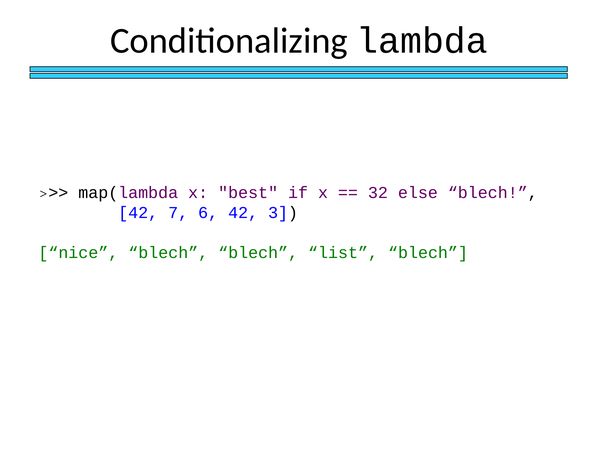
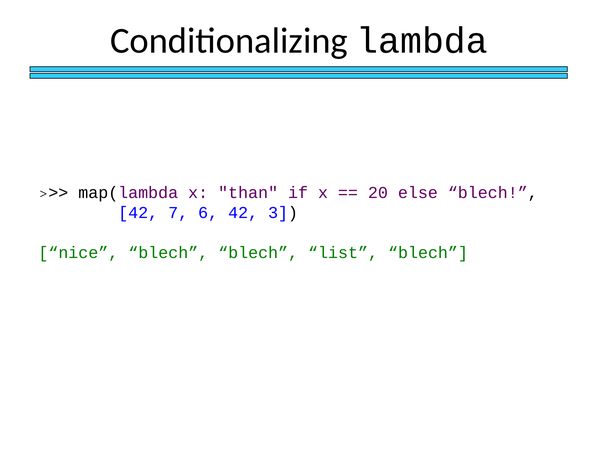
best: best -> than
32: 32 -> 20
